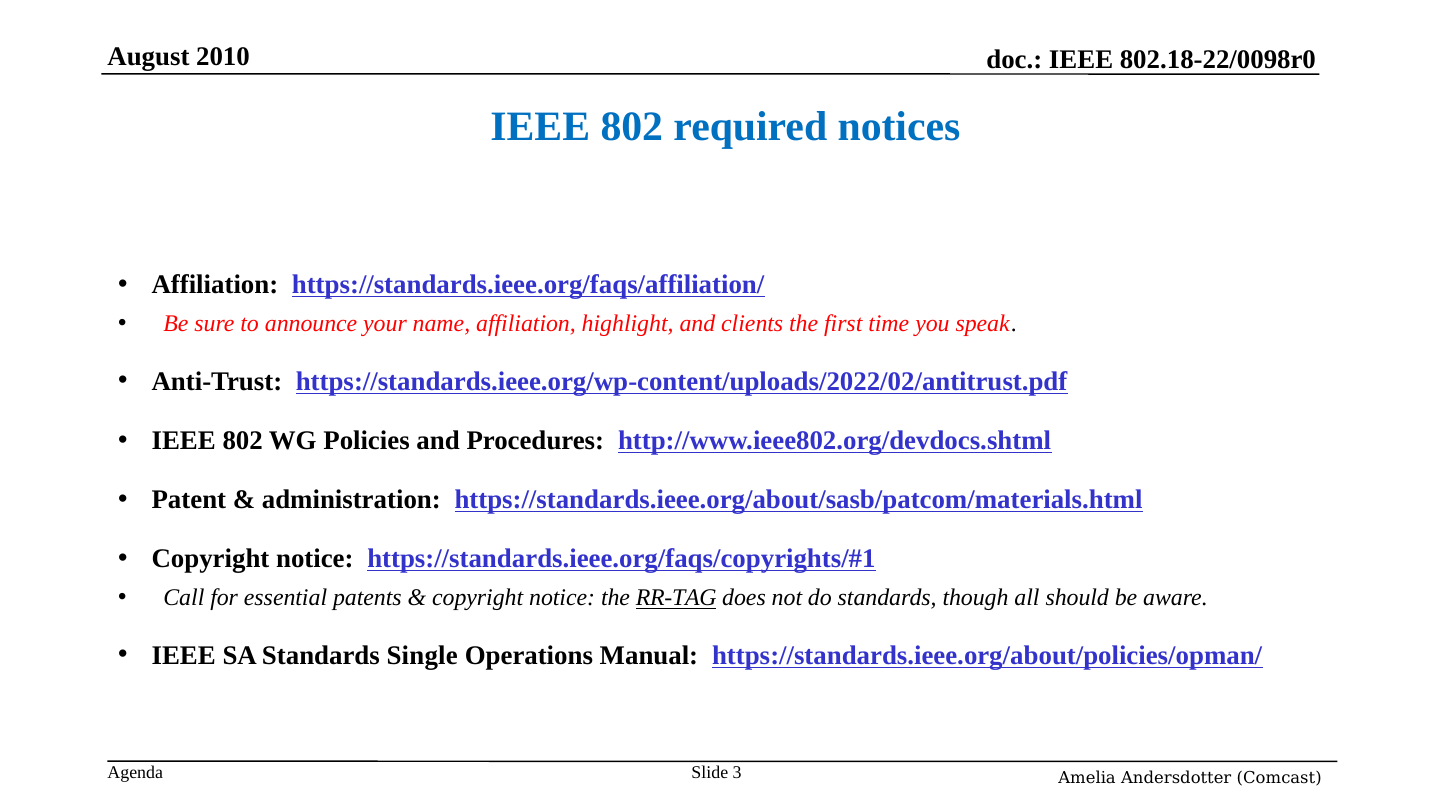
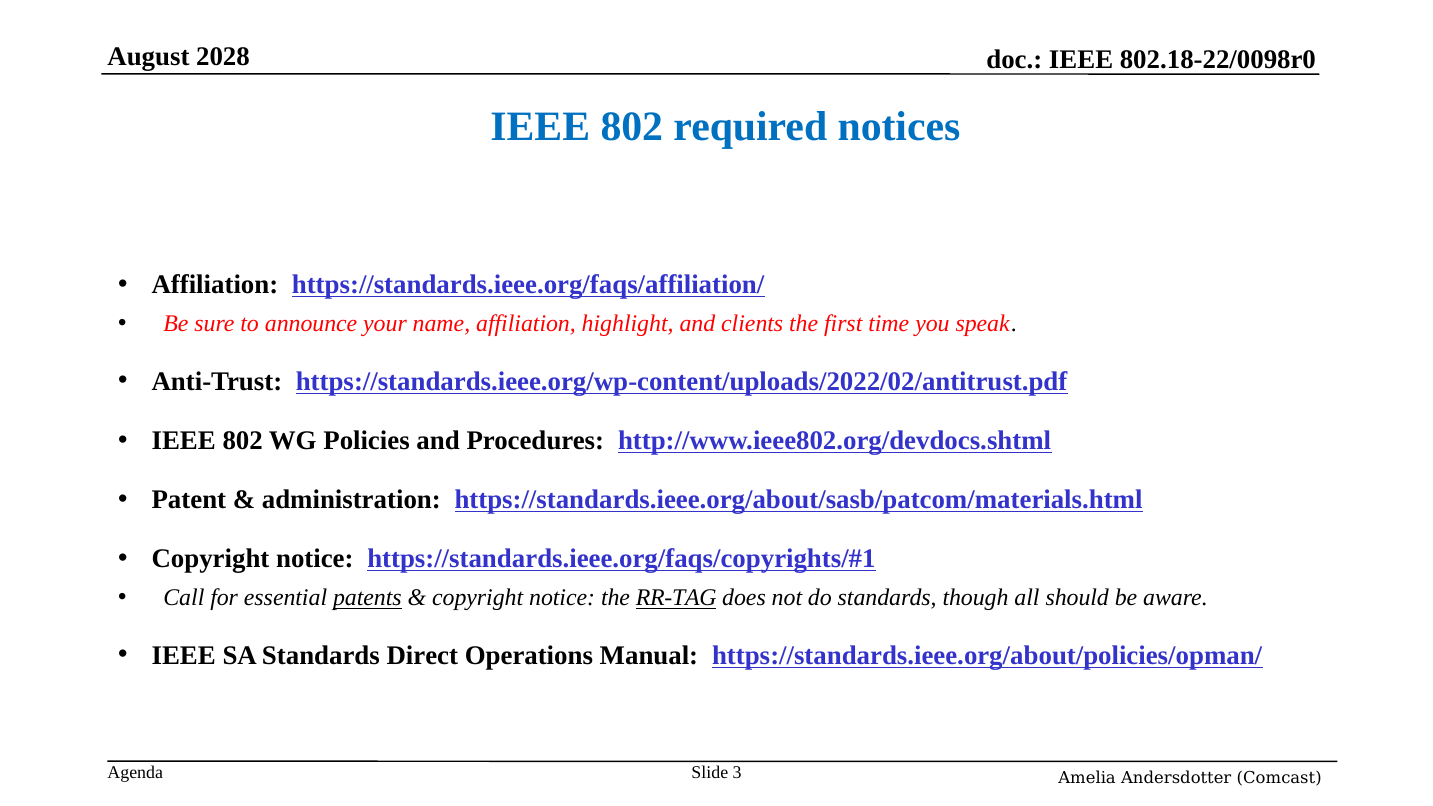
2010: 2010 -> 2028
patents underline: none -> present
Single: Single -> Direct
